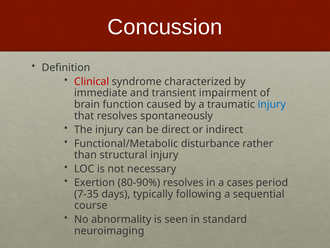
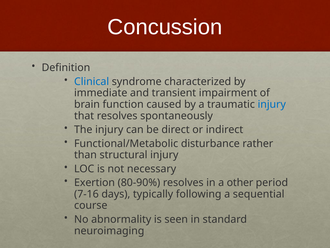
Clinical colour: red -> blue
cases: cases -> other
7-35: 7-35 -> 7-16
